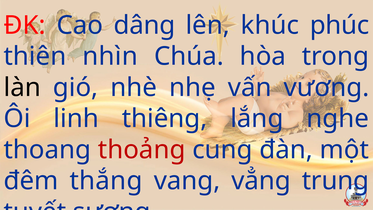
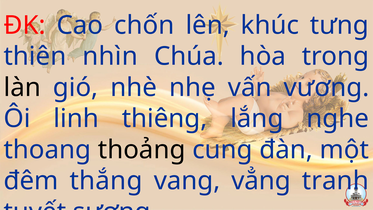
dâng: dâng -> chốn
phúc: phúc -> tưng
thoảng colour: red -> black
trung: trung -> tranh
